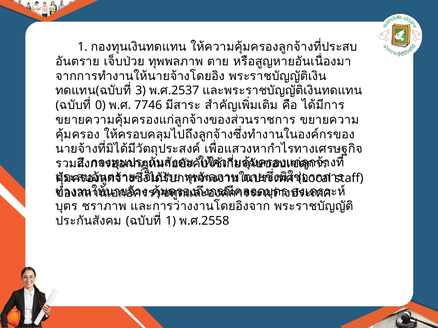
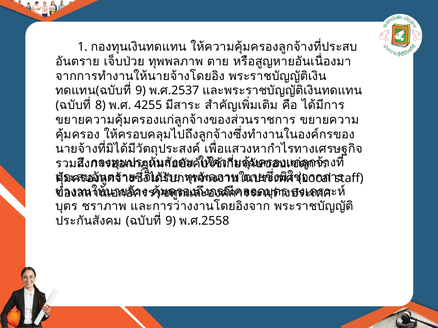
3 at (141, 91): 3 -> 9
0: 0 -> 8
7746: 7746 -> 4255
1 at (171, 221): 1 -> 9
